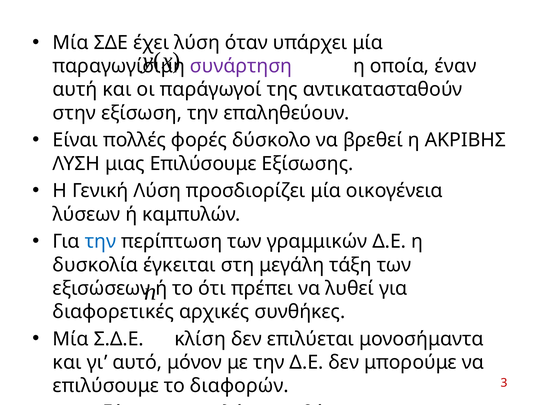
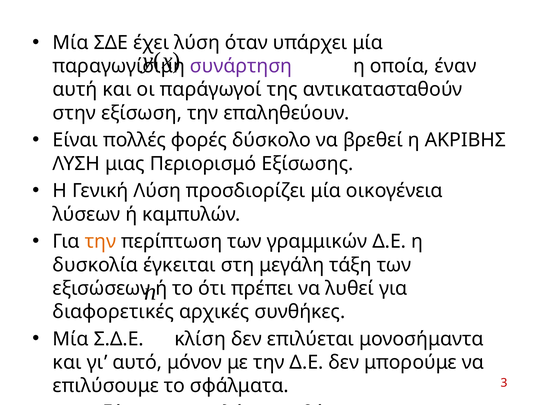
μιας Επιλύσουμε: Επιλύσουμε -> Περιορισμό
την at (100, 242) colour: blue -> orange
διαφορών: διαφορών -> σφάλματα
